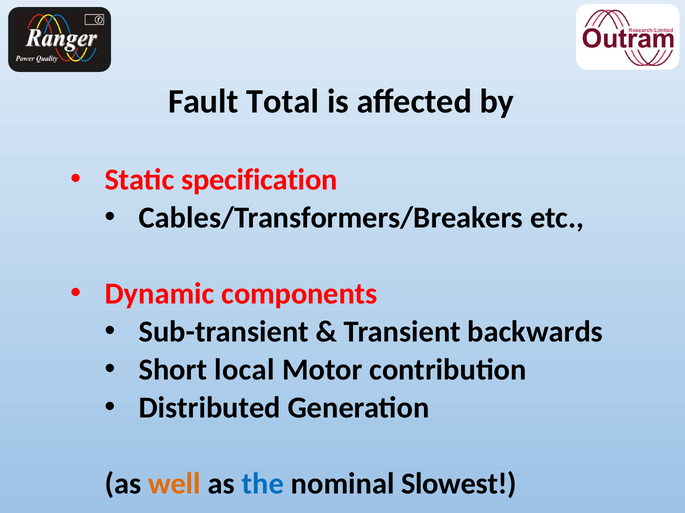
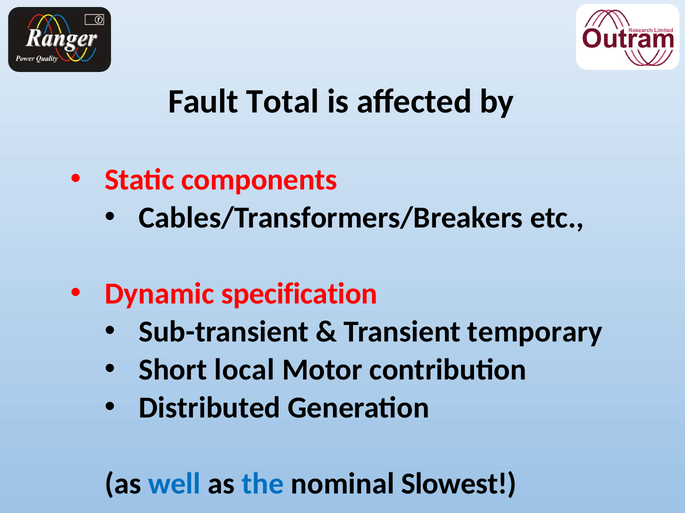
specification: specification -> components
components: components -> specification
backwards: backwards -> temporary
well colour: orange -> blue
